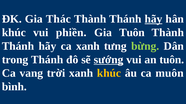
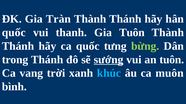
Thác: Thác -> Tràn
hãy at (154, 19) underline: present -> none
khúc at (14, 33): khúc -> quốc
phiền: phiền -> thanh
ca xanh: xanh -> quốc
khúc at (109, 74) colour: yellow -> light blue
